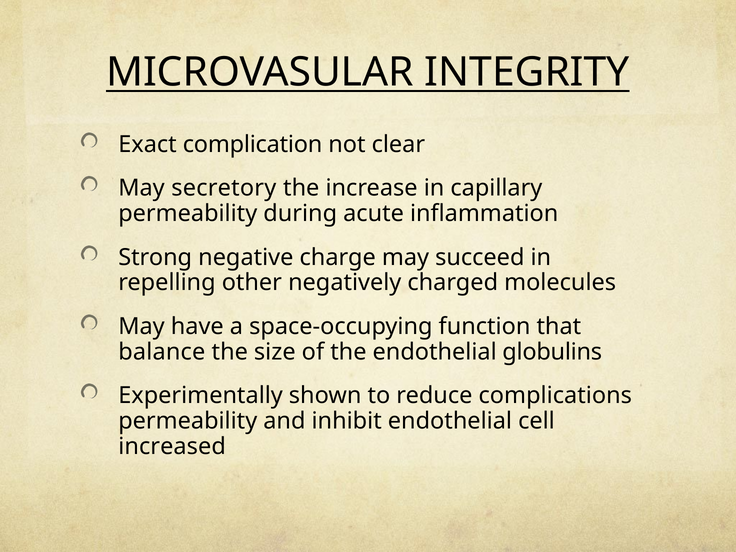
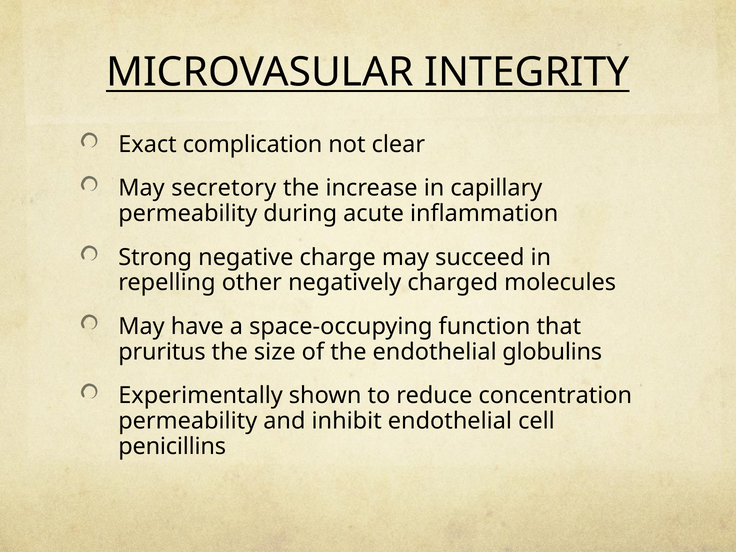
balance: balance -> pruritus
complications: complications -> concentration
increased: increased -> penicillins
